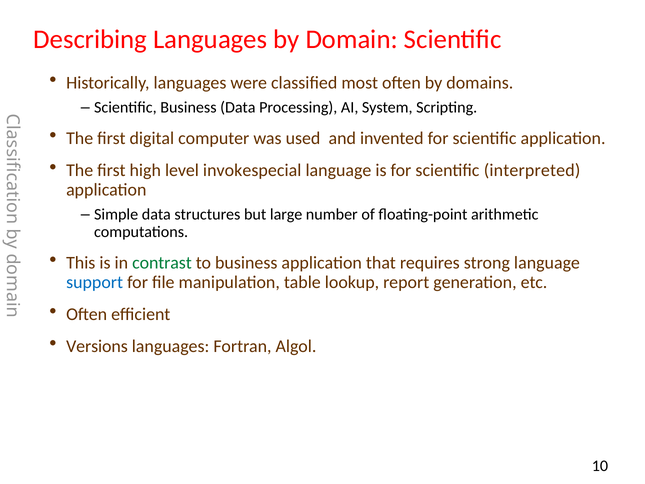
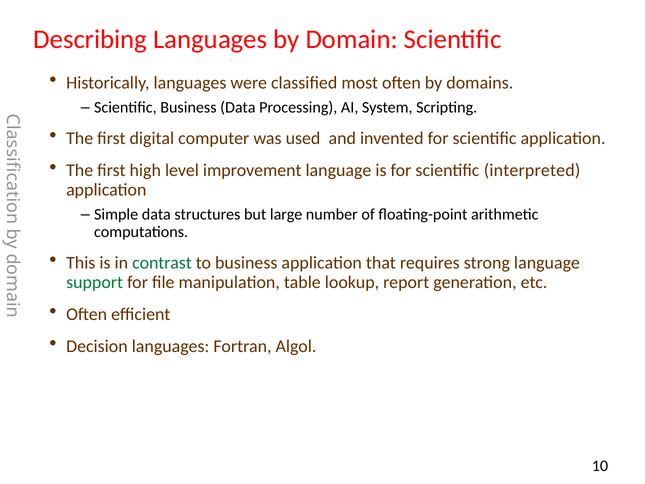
invokespecial: invokespecial -> improvement
support colour: blue -> green
Versions: Versions -> Decision
